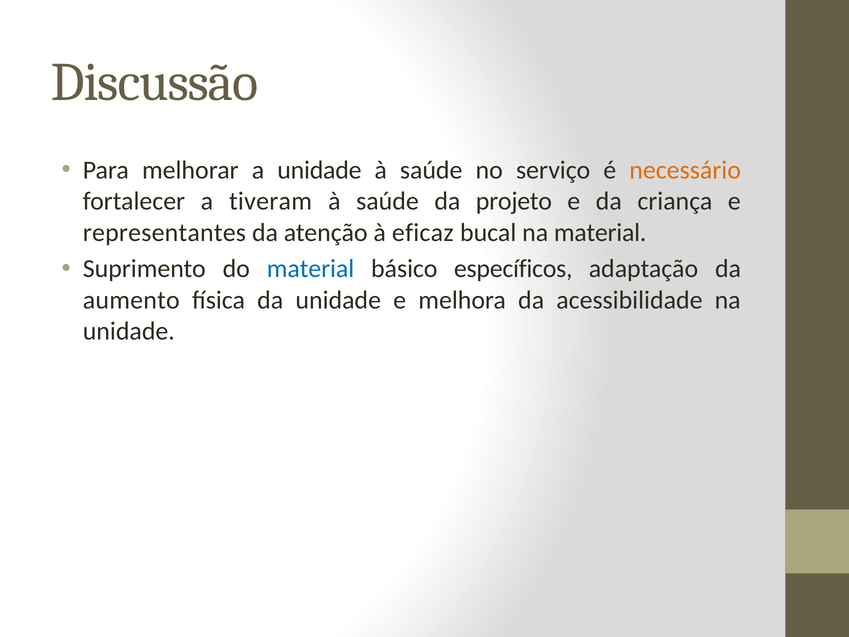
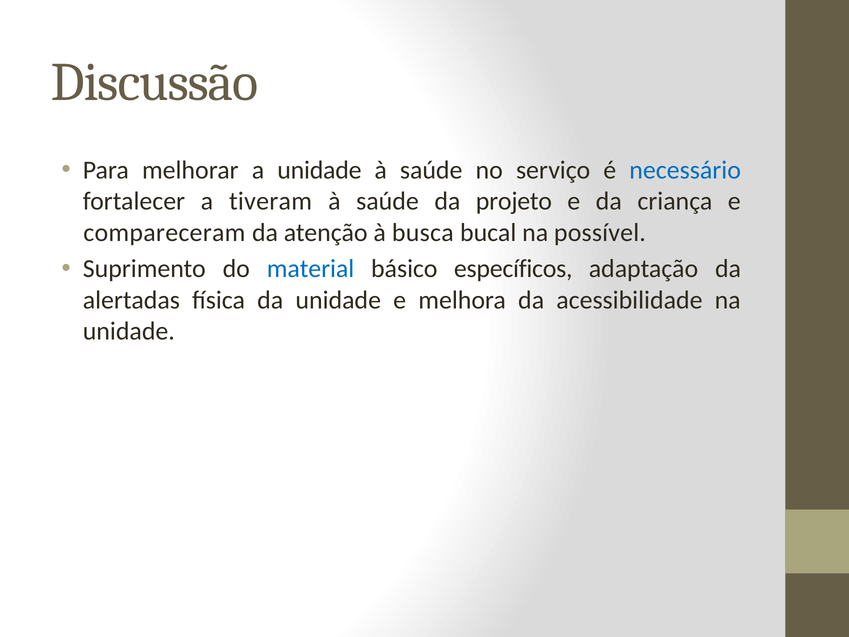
necessário colour: orange -> blue
representantes: representantes -> compareceram
eficaz: eficaz -> busca
na material: material -> possível
aumento: aumento -> alertadas
